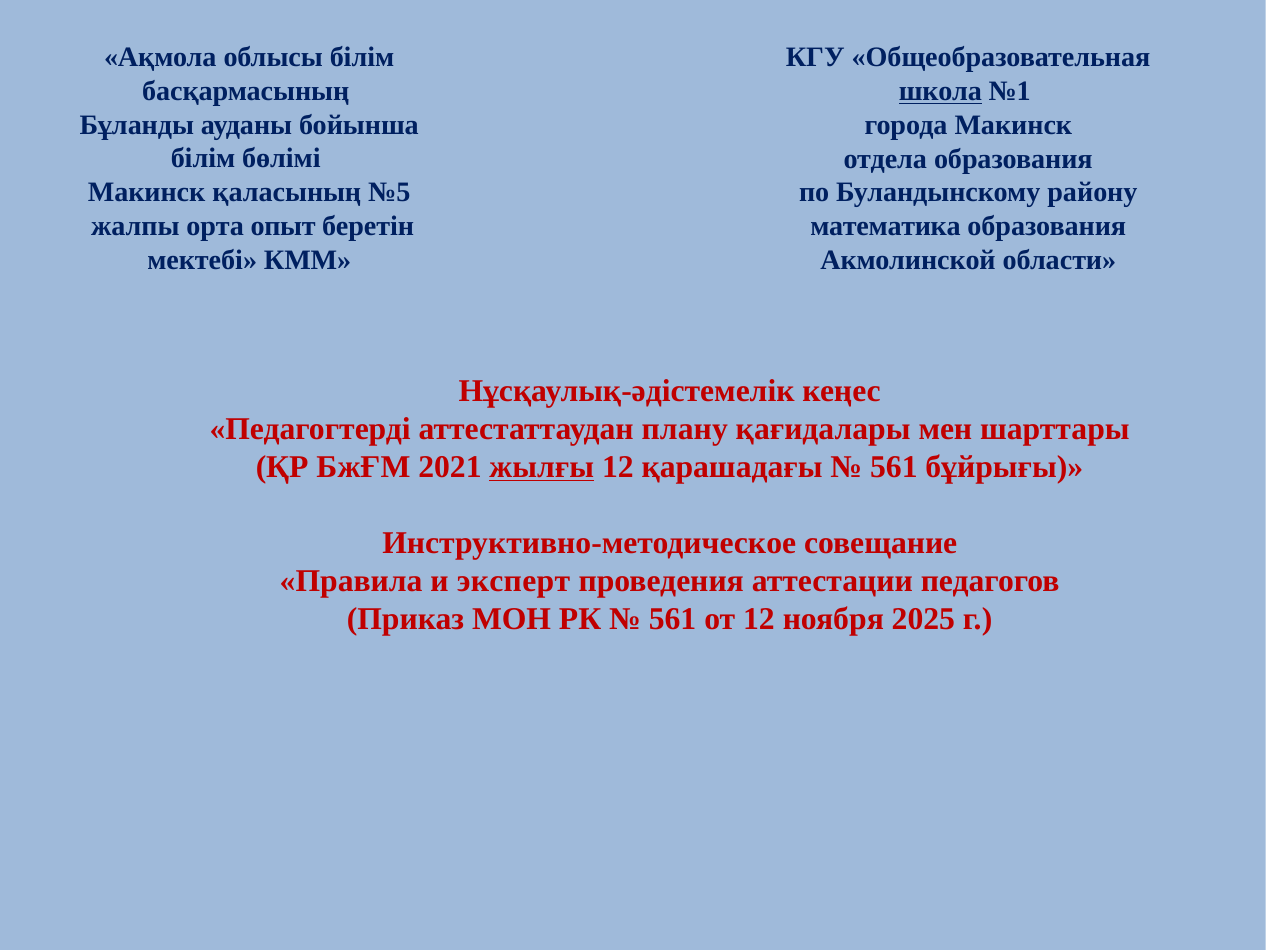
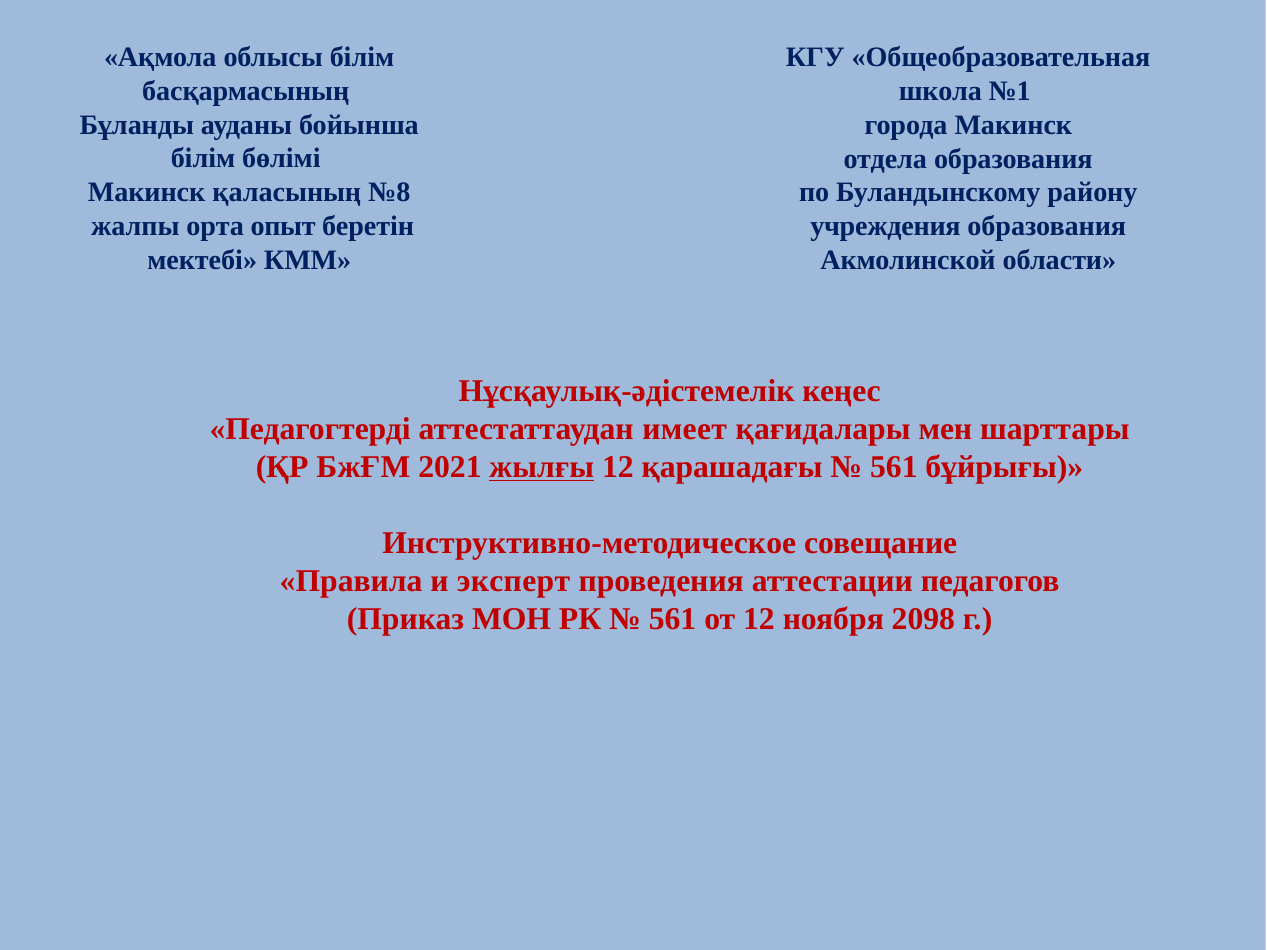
школа underline: present -> none
№5: №5 -> №8
математика: математика -> учреждения
плану: плану -> имеет
2025: 2025 -> 2098
